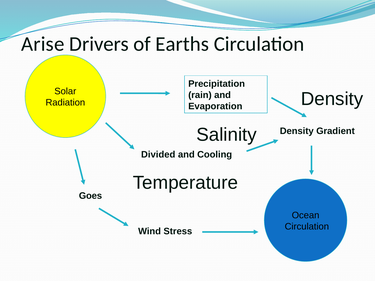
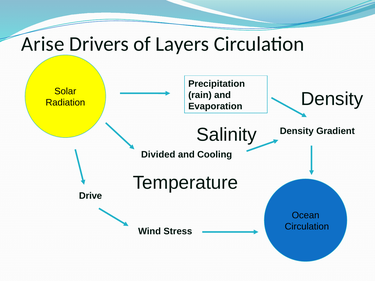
Earths: Earths -> Layers
Goes: Goes -> Drive
